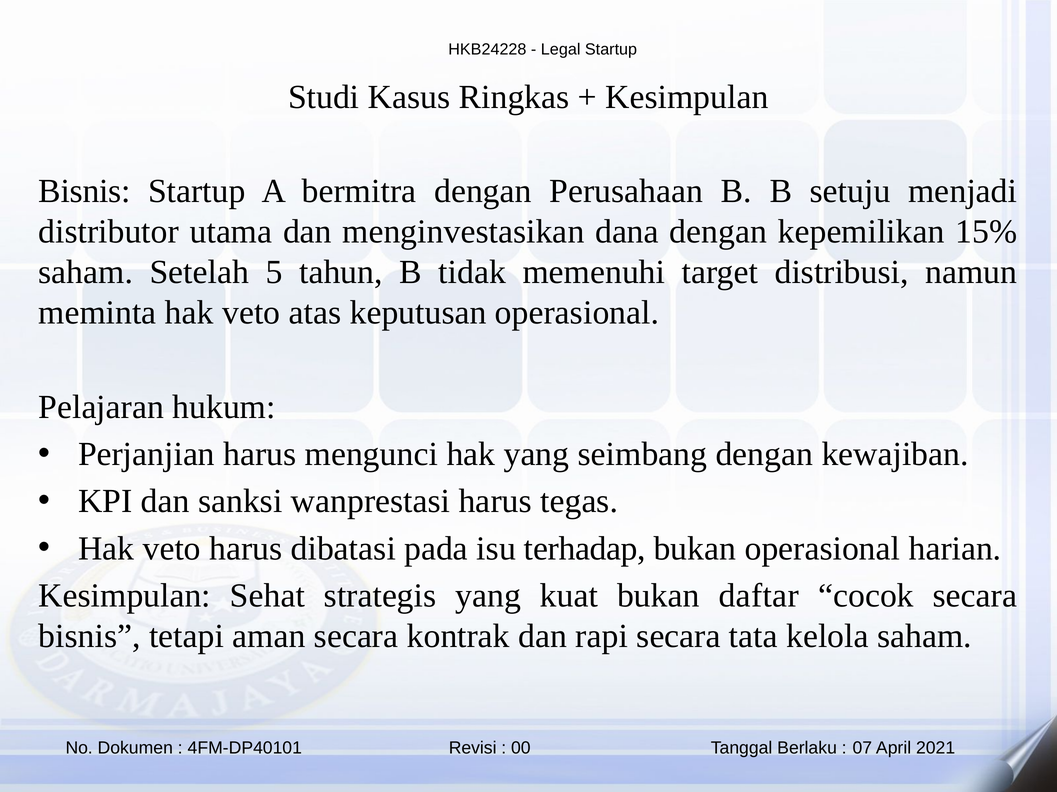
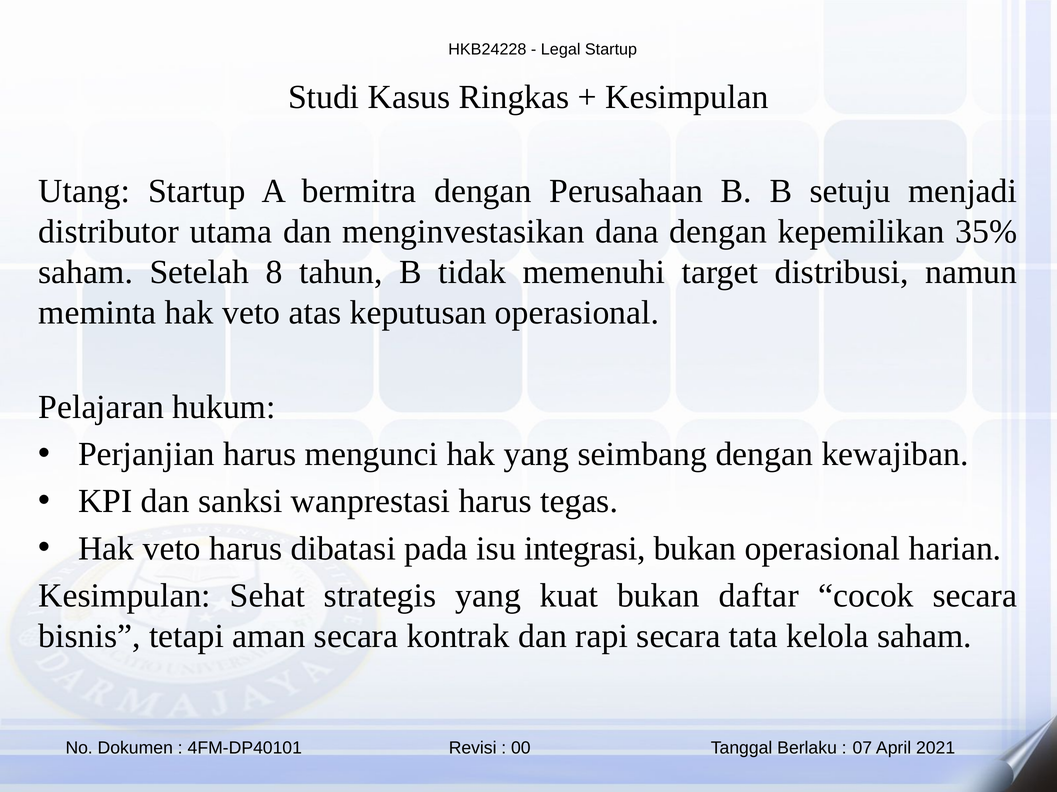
Bisnis at (84, 191): Bisnis -> Utang
15%: 15% -> 35%
5: 5 -> 8
terhadap: terhadap -> integrasi
